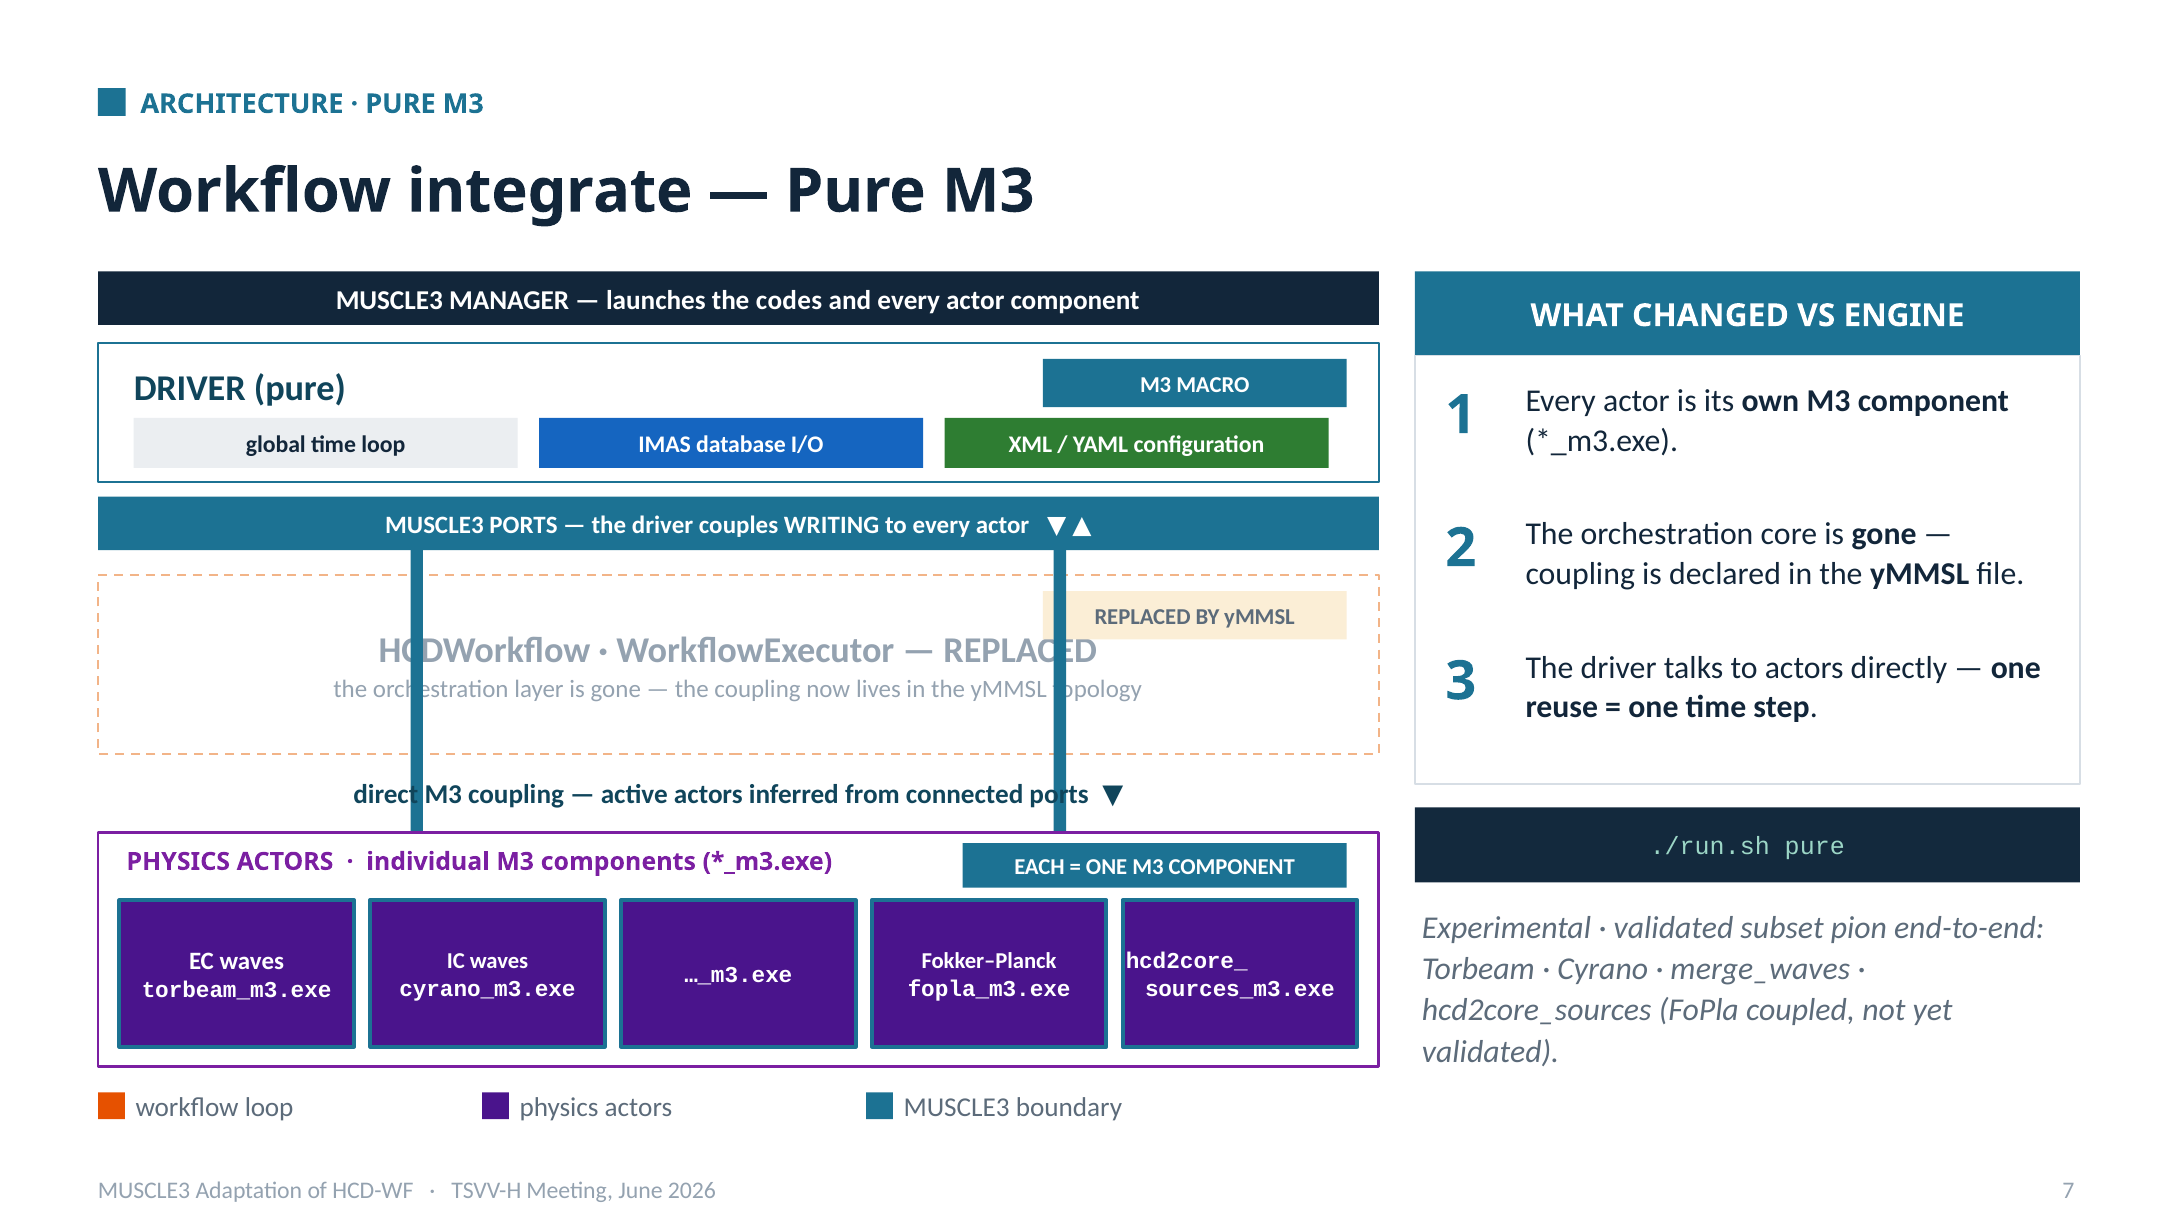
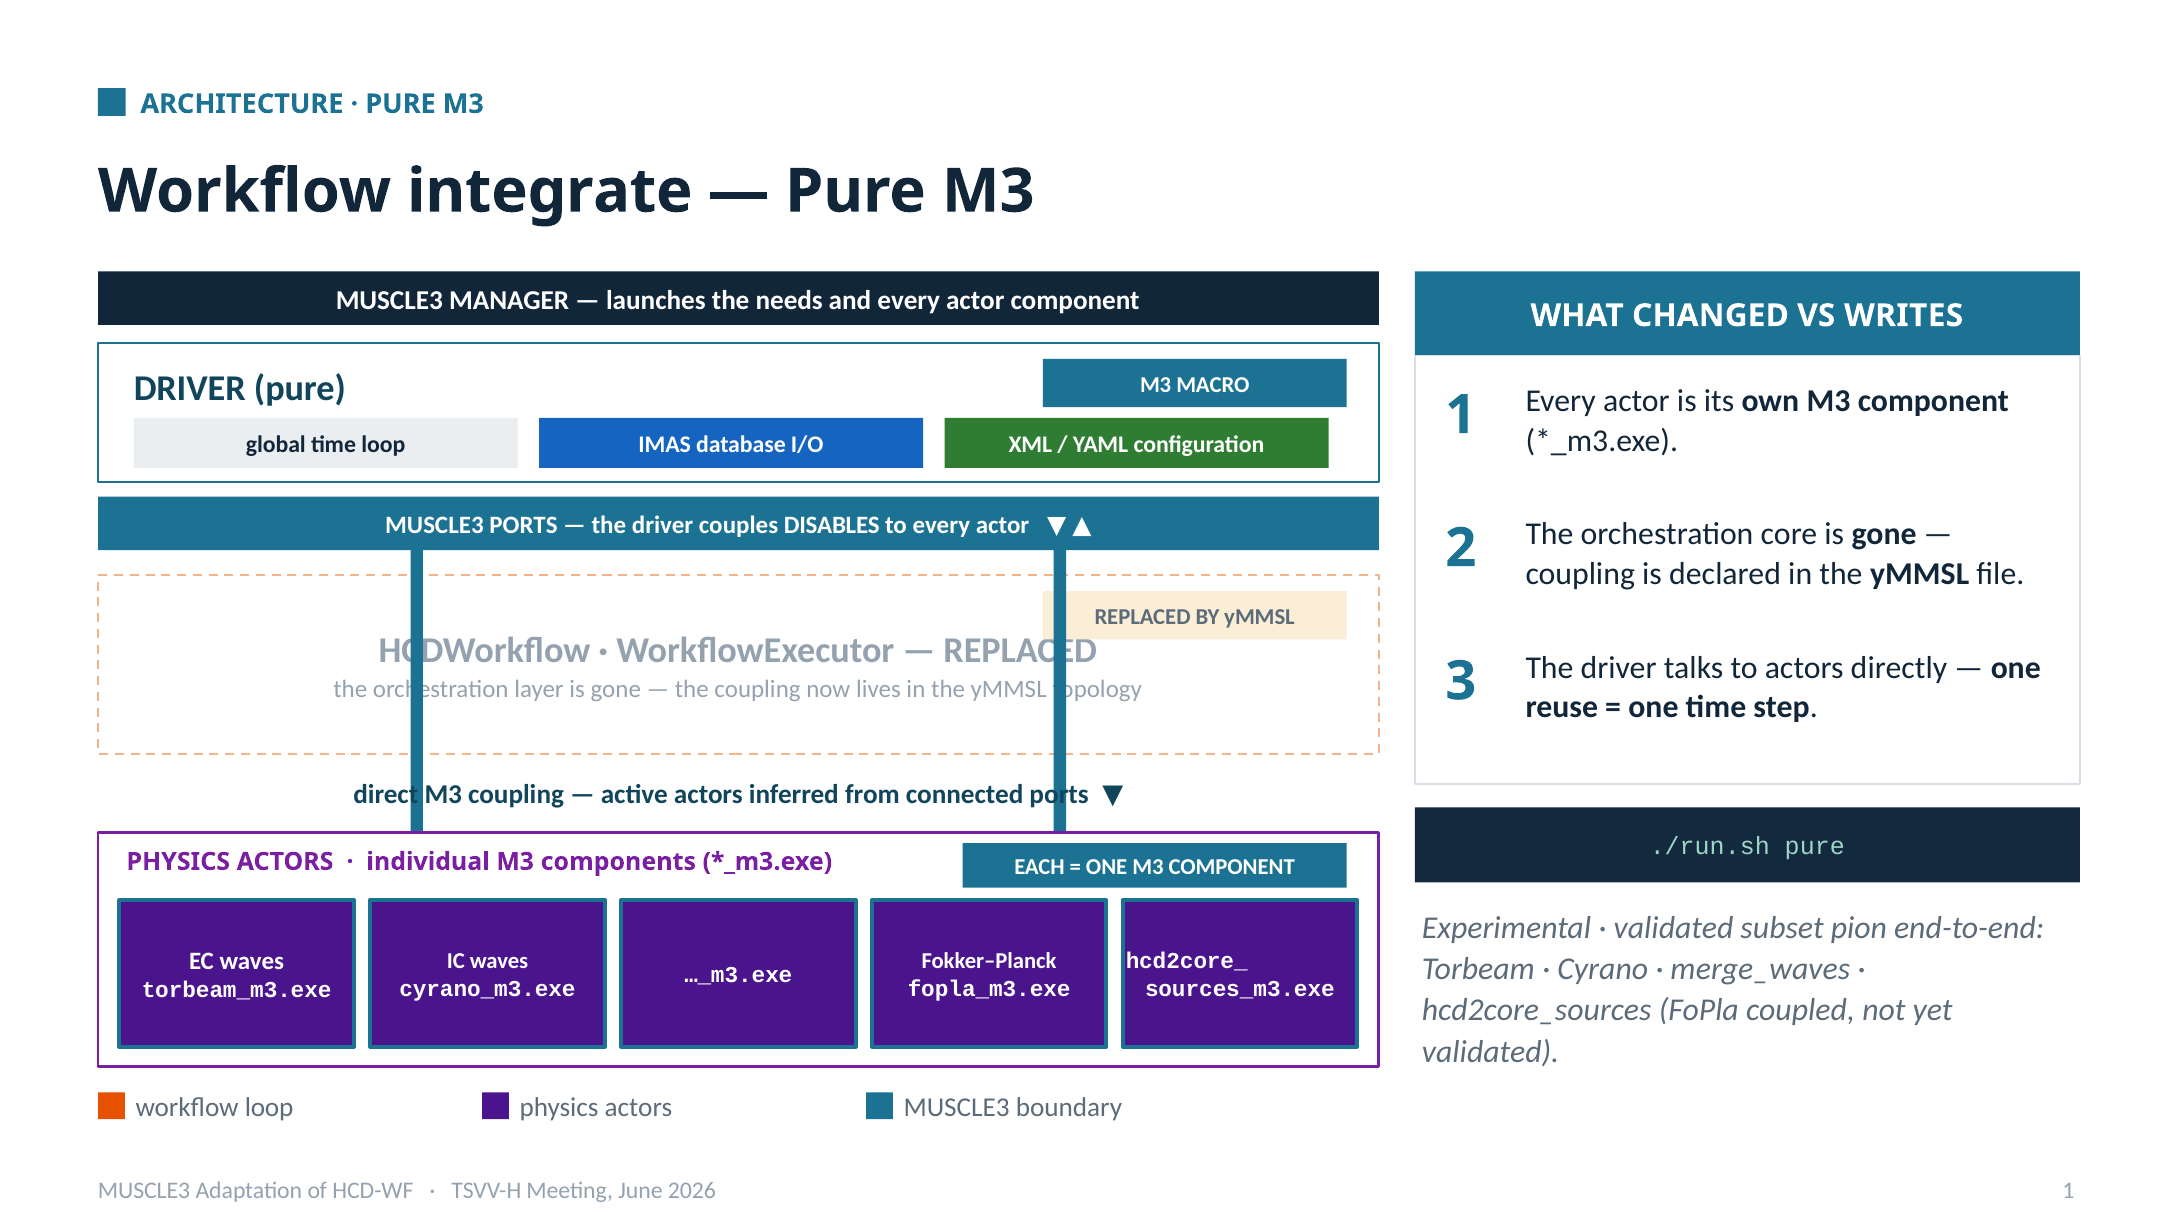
codes: codes -> needs
ENGINE: ENGINE -> WRITES
WRITING: WRITING -> DISABLES
2026 7: 7 -> 1
